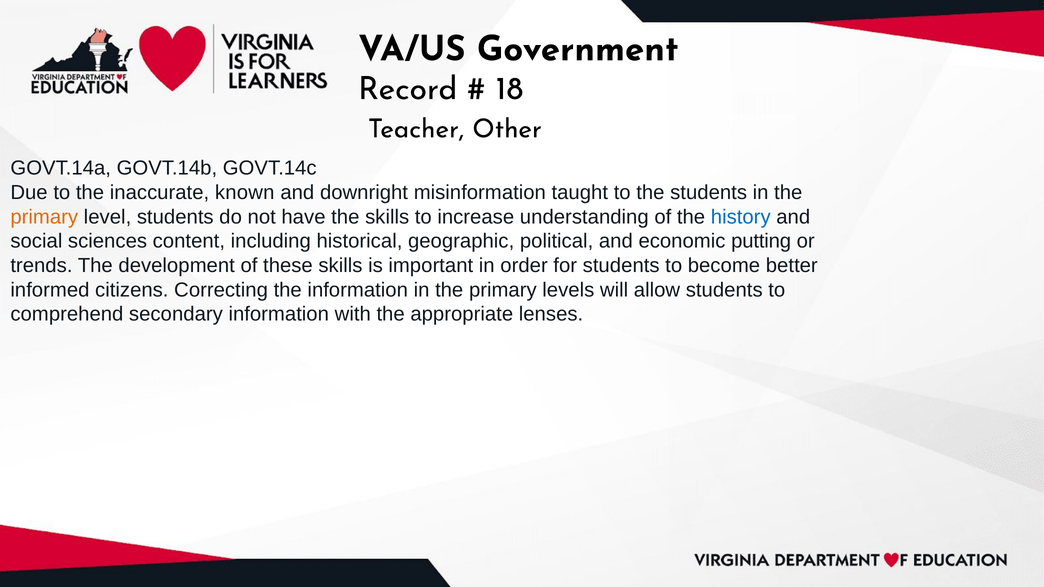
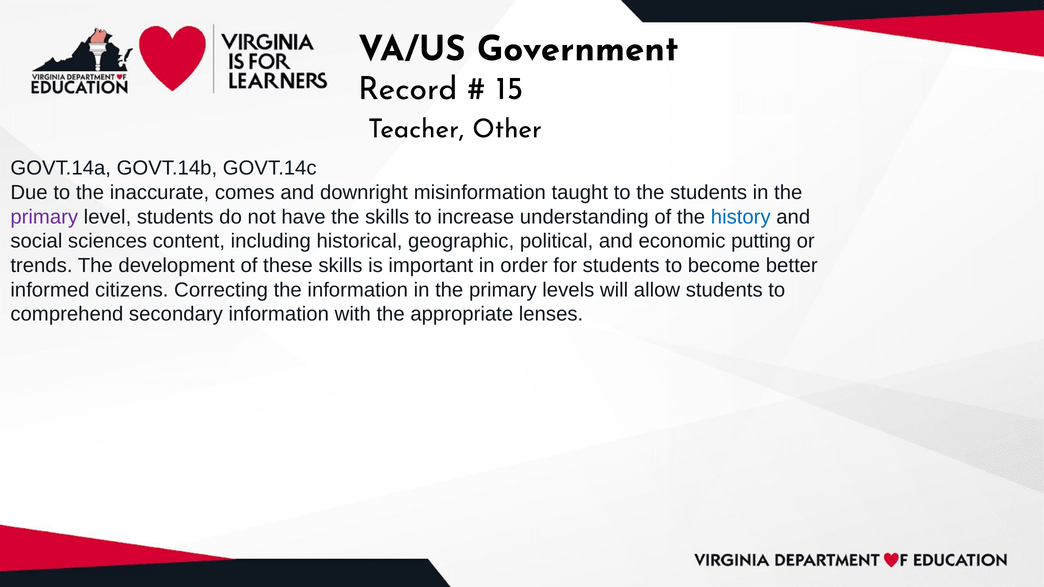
18: 18 -> 15
known: known -> comes
primary at (44, 217) colour: orange -> purple
